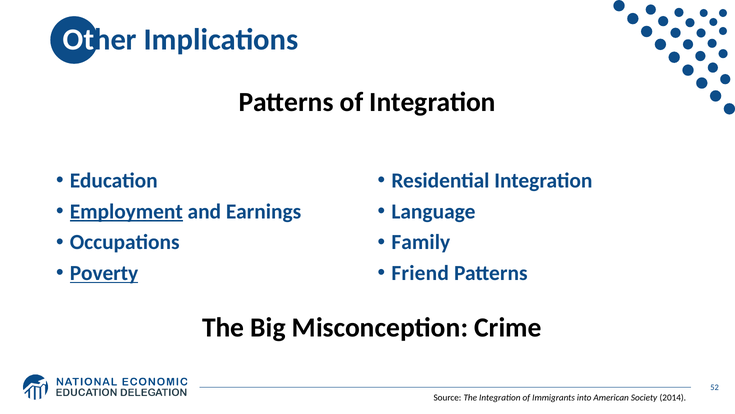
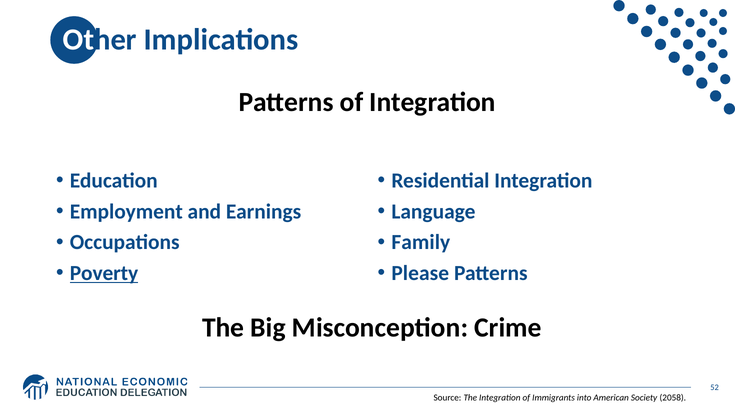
Employment underline: present -> none
Friend: Friend -> Please
2014: 2014 -> 2058
